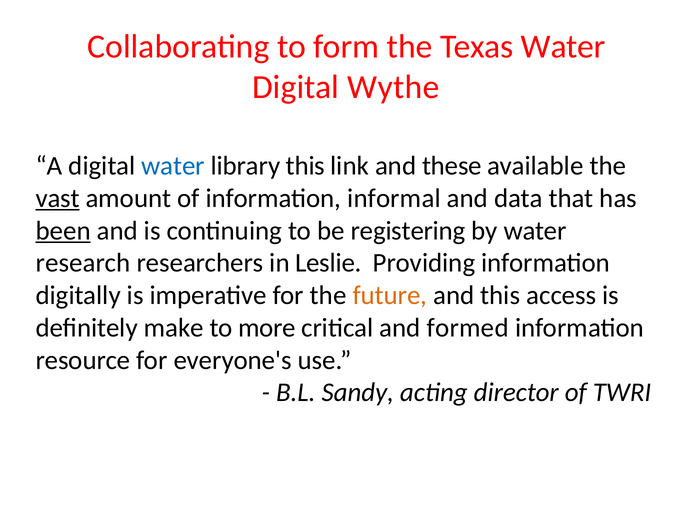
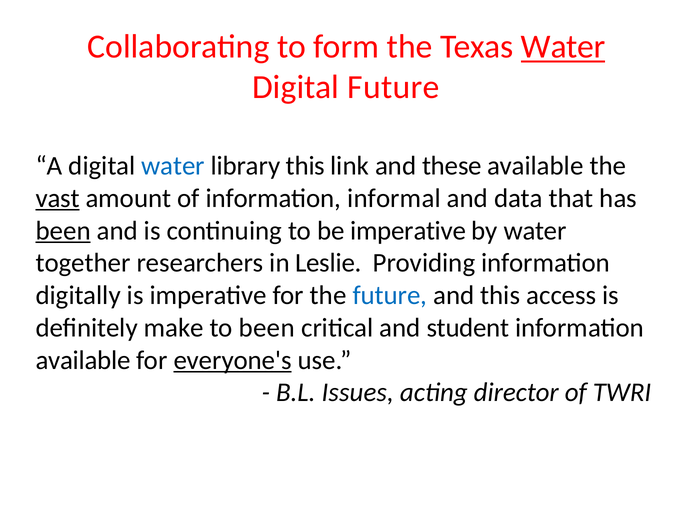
Water at (563, 47) underline: none -> present
Digital Wythe: Wythe -> Future
be registering: registering -> imperative
research: research -> together
future at (390, 295) colour: orange -> blue
to more: more -> been
formed: formed -> student
resource at (83, 360): resource -> available
everyone's underline: none -> present
Sandy: Sandy -> Issues
